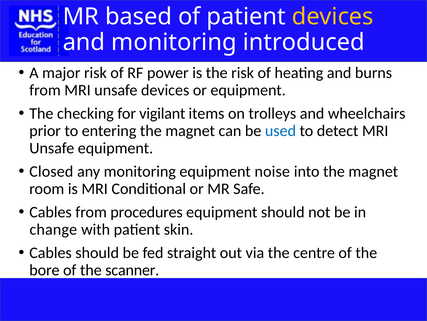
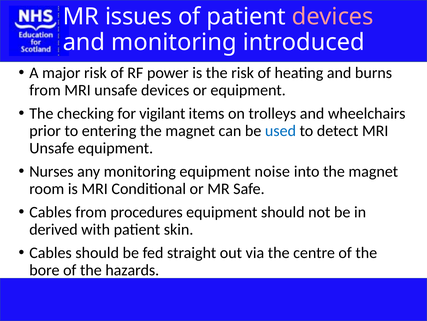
based: based -> issues
devices at (333, 17) colour: yellow -> pink
Closed: Closed -> Nurses
change: change -> derived
scanner: scanner -> hazards
